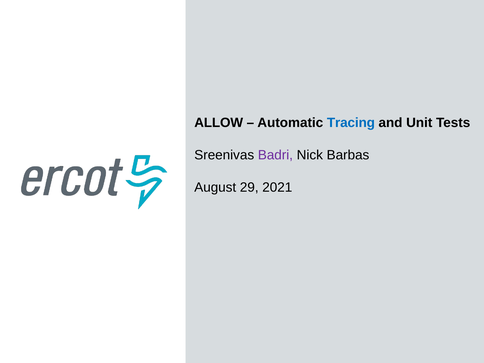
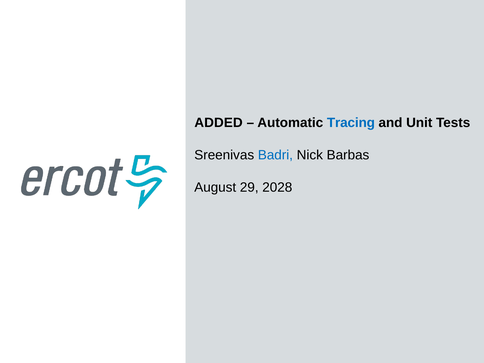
ALLOW: ALLOW -> ADDED
Badri colour: purple -> blue
2021: 2021 -> 2028
